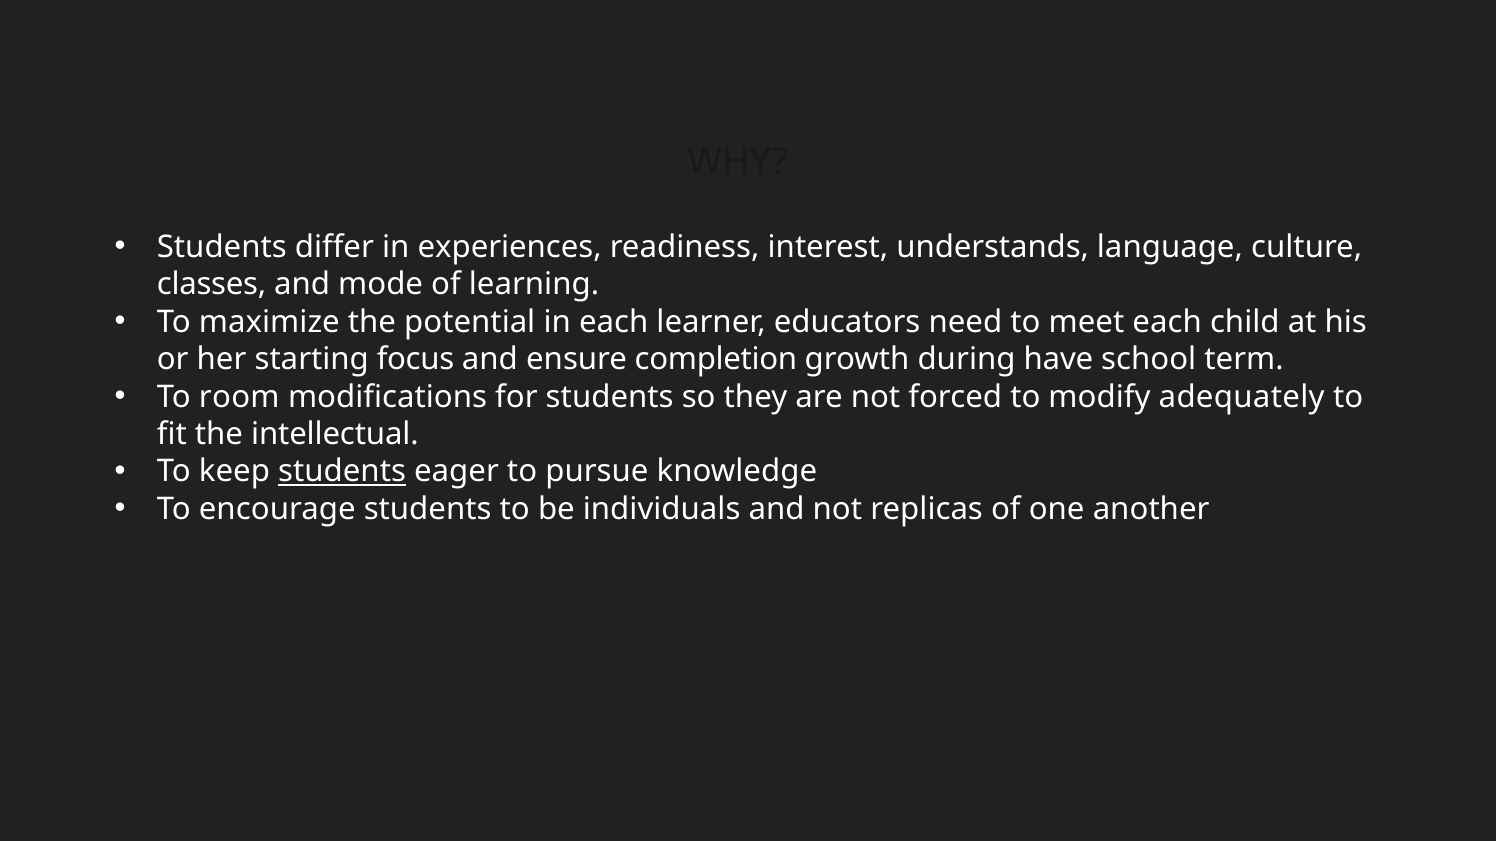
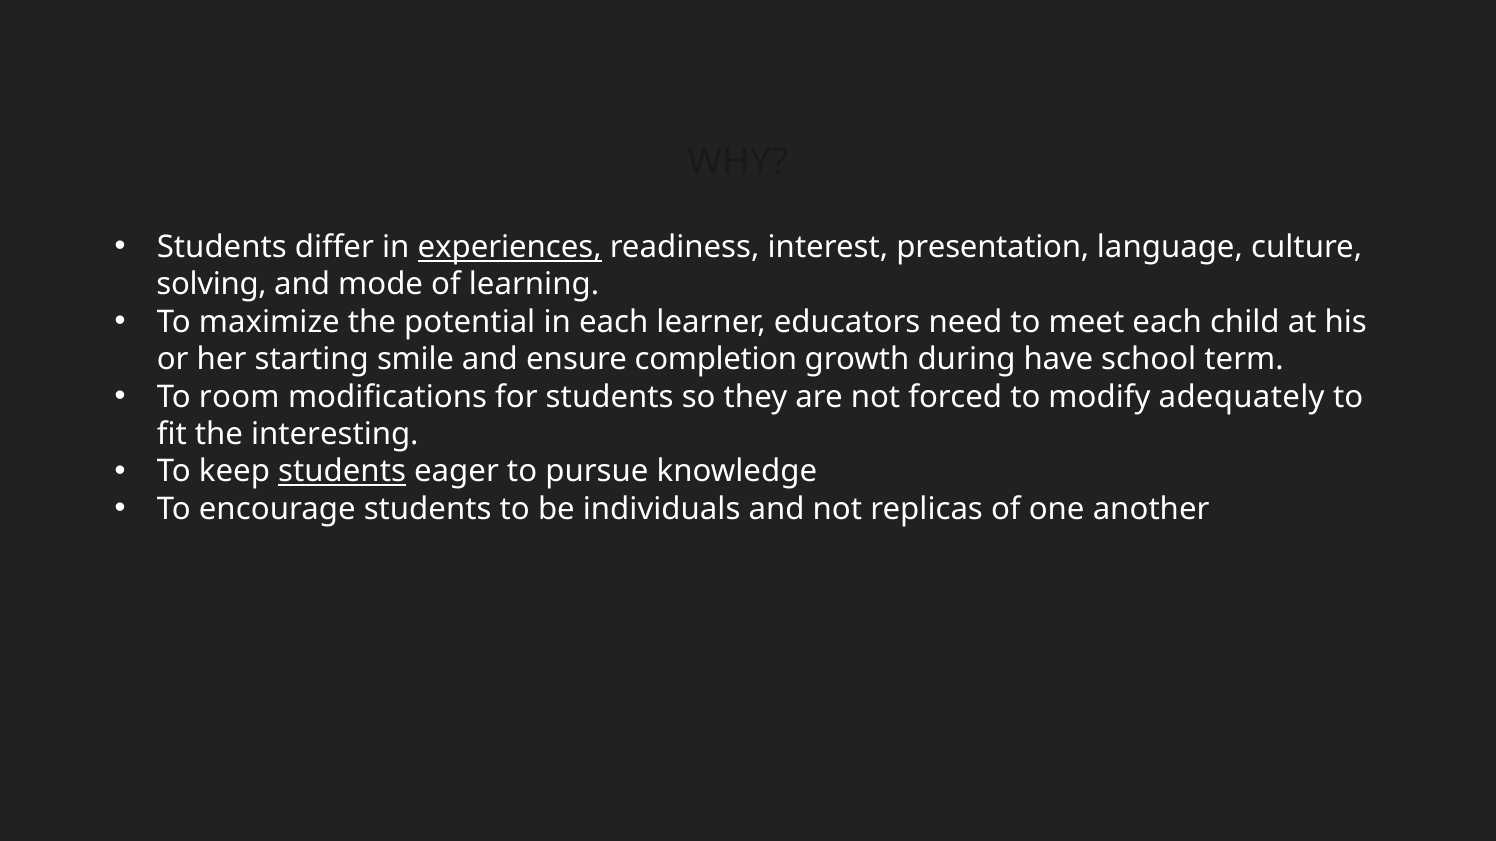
experiences underline: none -> present
understands: understands -> presentation
classes: classes -> solving
focus: focus -> smile
intellectual: intellectual -> interesting
